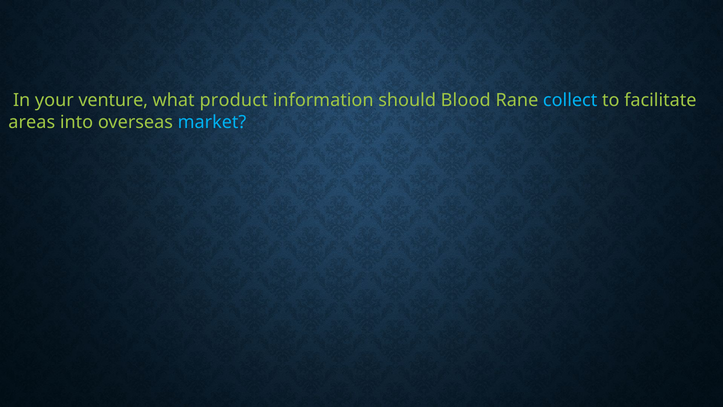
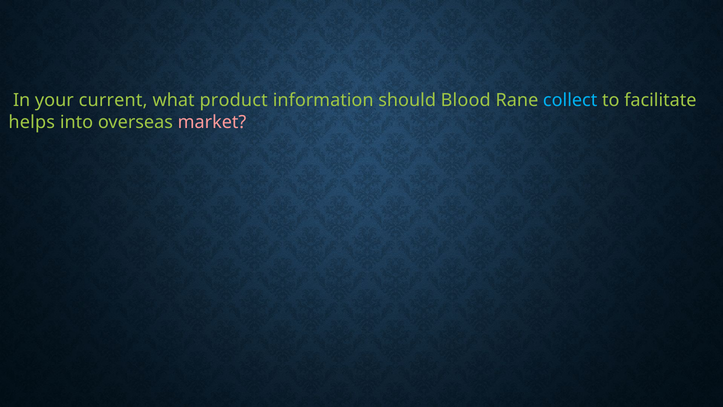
venture: venture -> current
areas: areas -> helps
market colour: light blue -> pink
